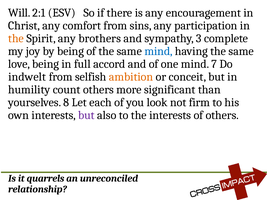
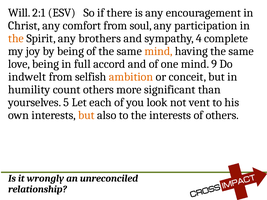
sins: sins -> soul
3: 3 -> 4
mind at (159, 51) colour: blue -> orange
7: 7 -> 9
8: 8 -> 5
firm: firm -> vent
but at (86, 115) colour: purple -> orange
quarrels: quarrels -> wrongly
